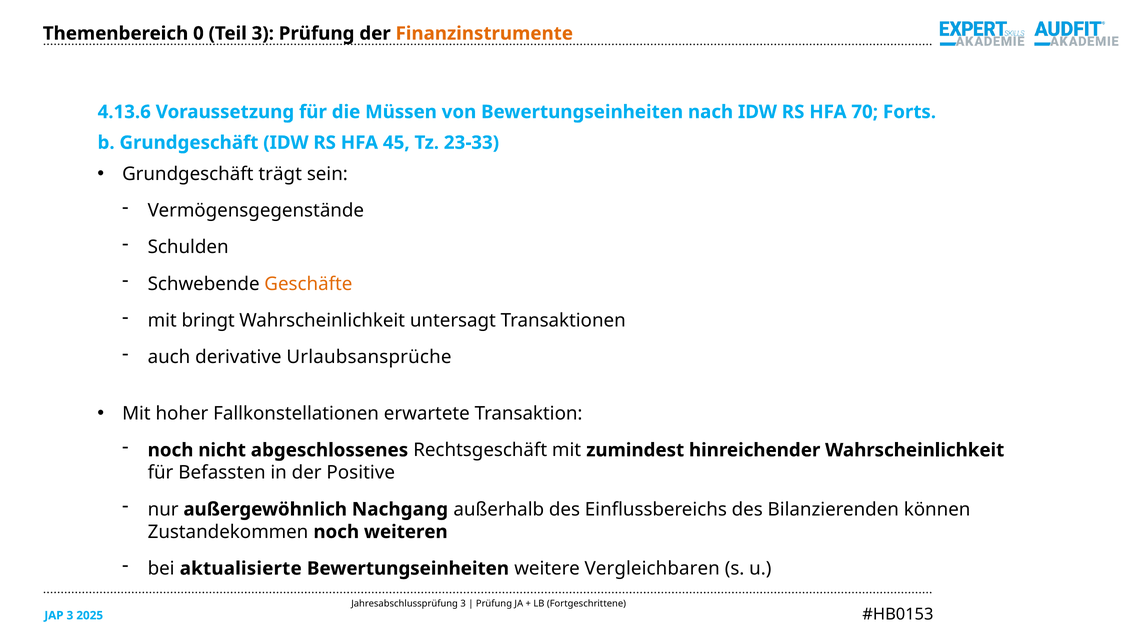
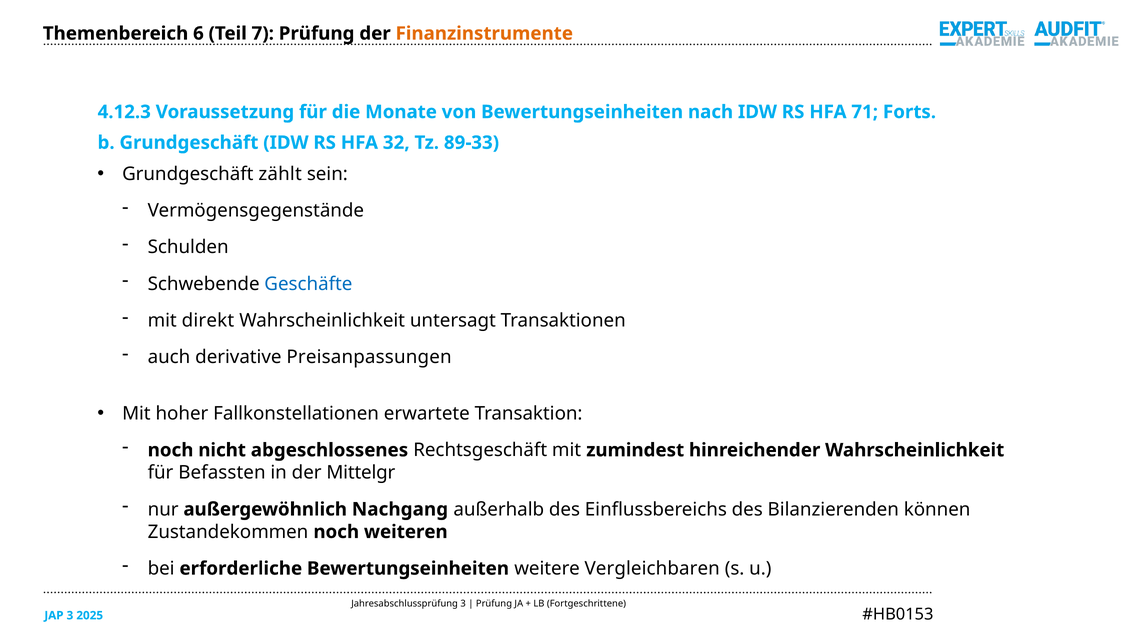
0: 0 -> 6
Teil 3: 3 -> 7
4.13.6: 4.13.6 -> 4.12.3
Müssen: Müssen -> Monate
70: 70 -> 71
45: 45 -> 32
23-33: 23-33 -> 89-33
trägt: trägt -> zählt
Geschäfte colour: orange -> blue
bringt: bringt -> direkt
Urlaubsansprüche: Urlaubsansprüche -> Preisanpassungen
Positive: Positive -> Mittelgr
aktualisierte: aktualisierte -> erforderliche
